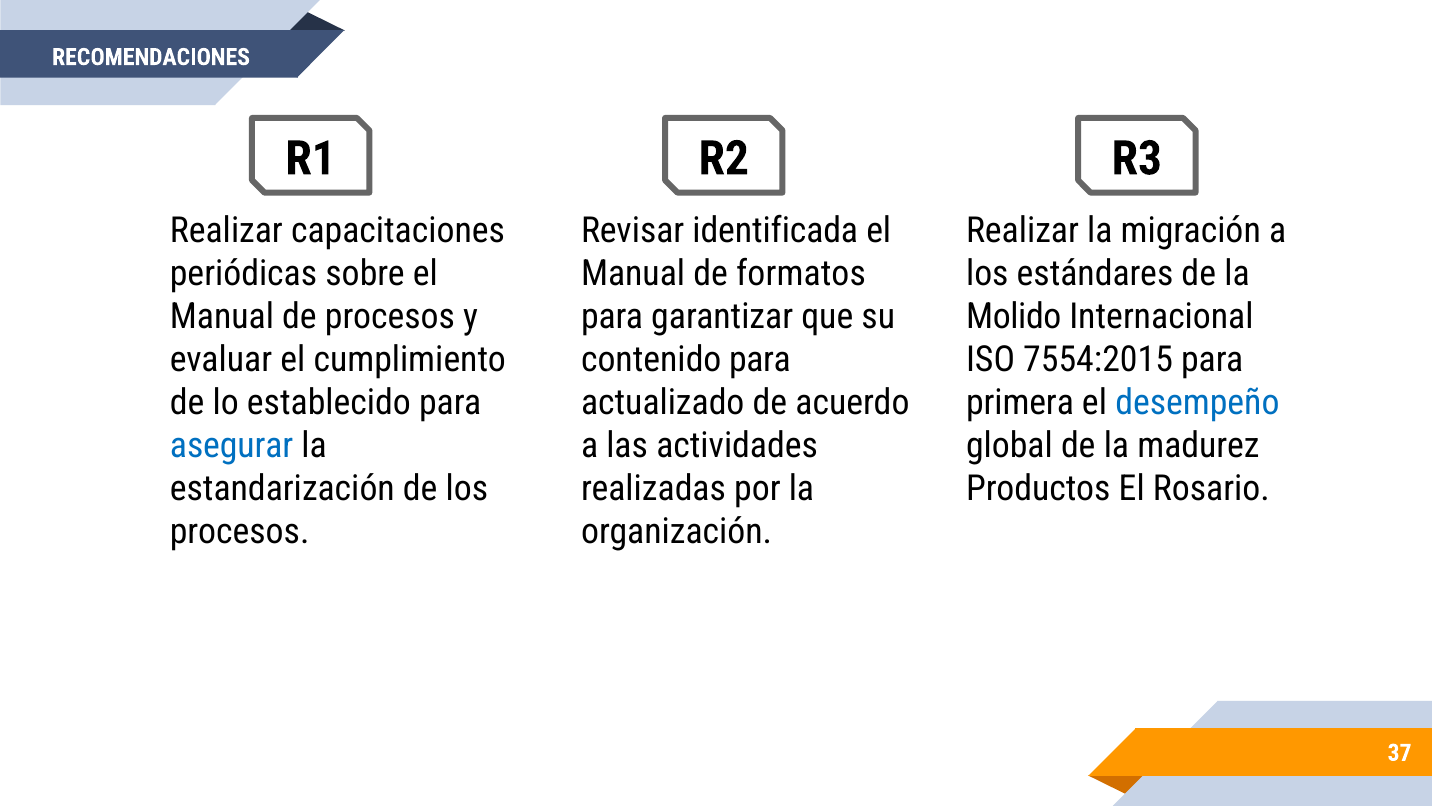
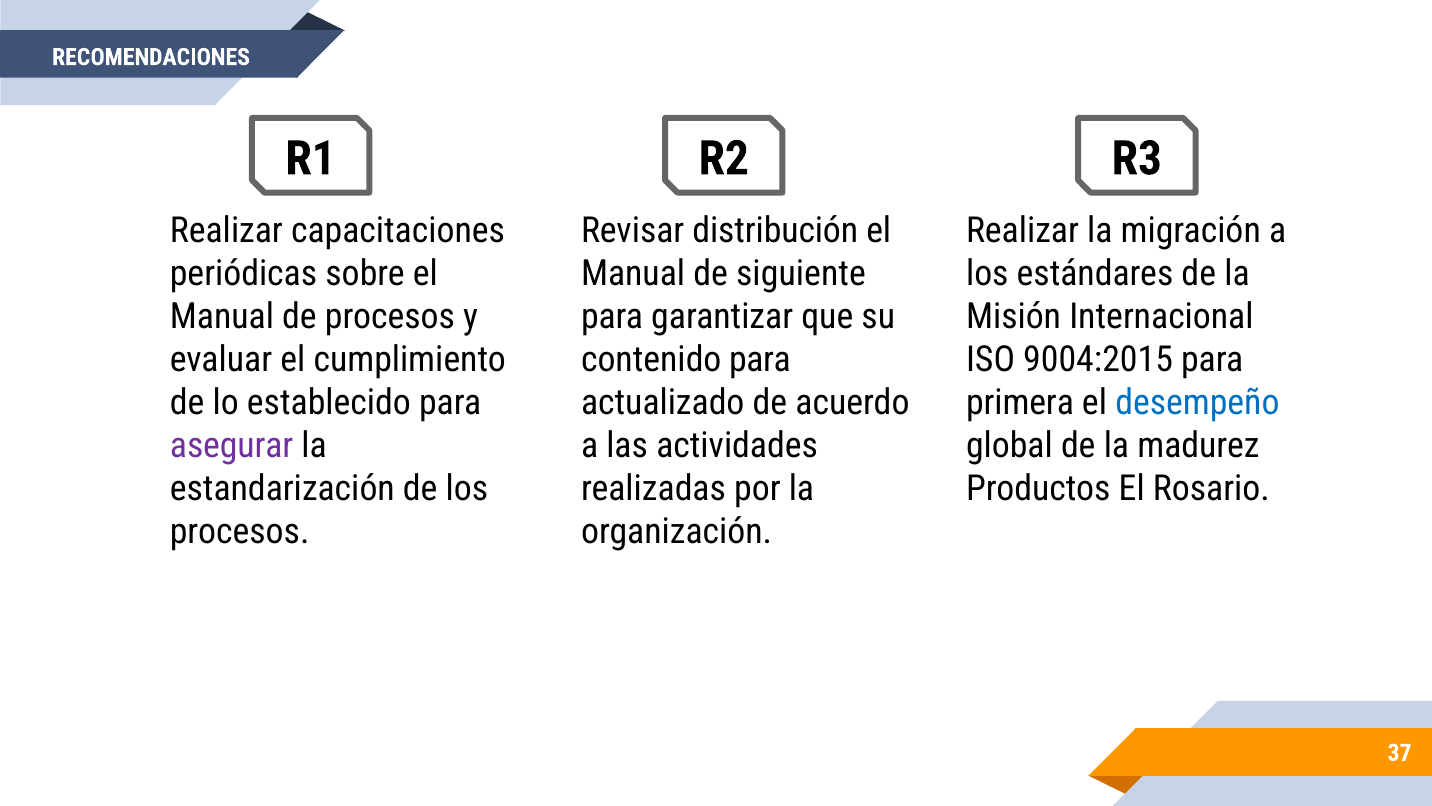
identificada: identificada -> distribución
formatos: formatos -> siguiente
Molido: Molido -> Misión
7554:2015: 7554:2015 -> 9004:2015
asegurar colour: blue -> purple
